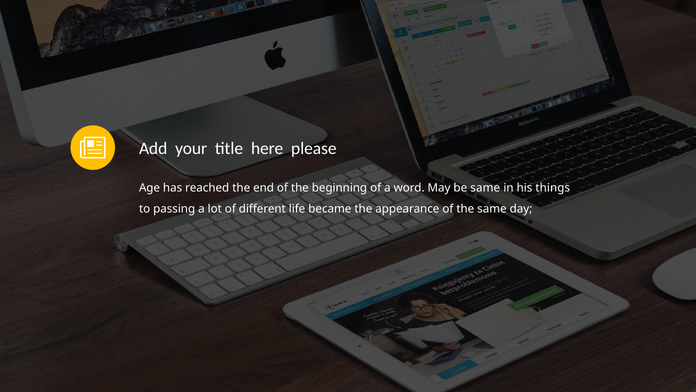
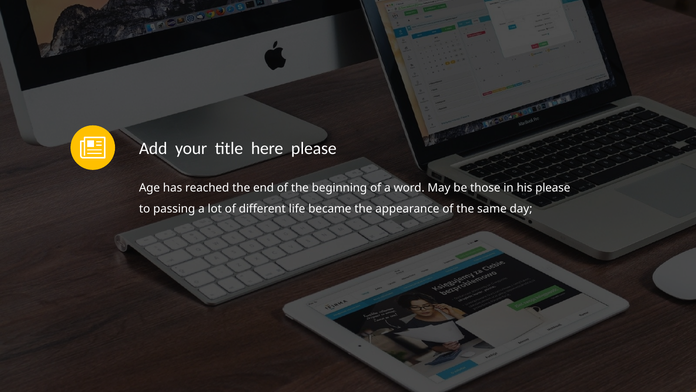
be same: same -> those
his things: things -> please
